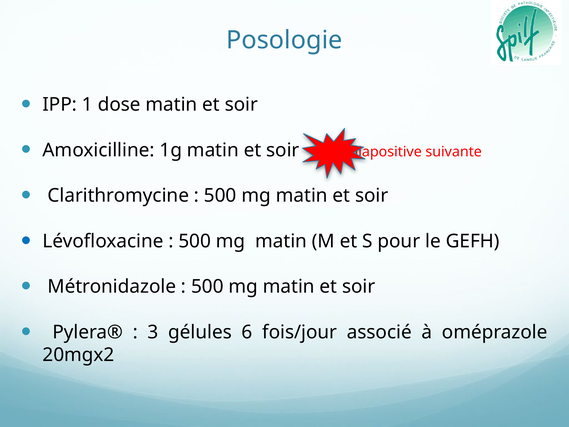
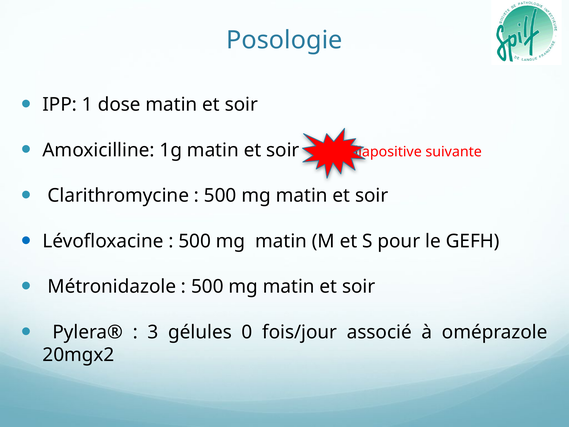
6: 6 -> 0
